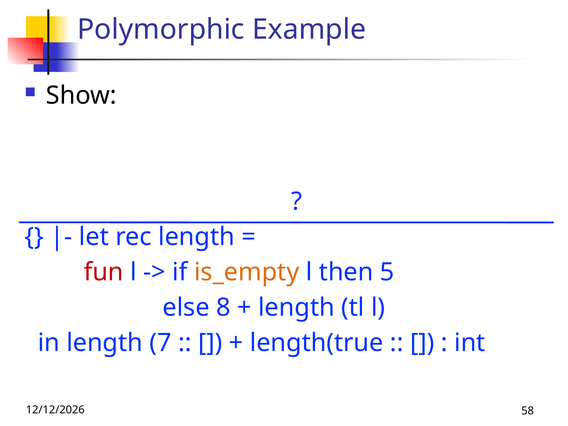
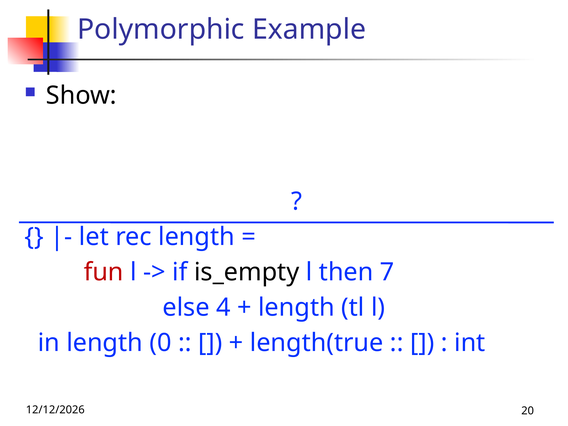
is_empty colour: orange -> black
5: 5 -> 7
8: 8 -> 4
7: 7 -> 0
58: 58 -> 20
